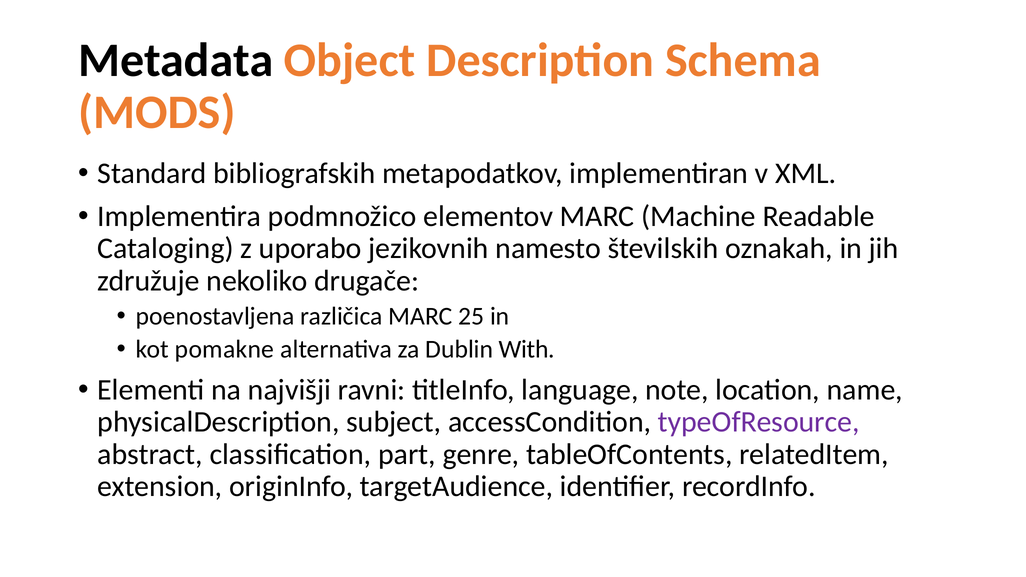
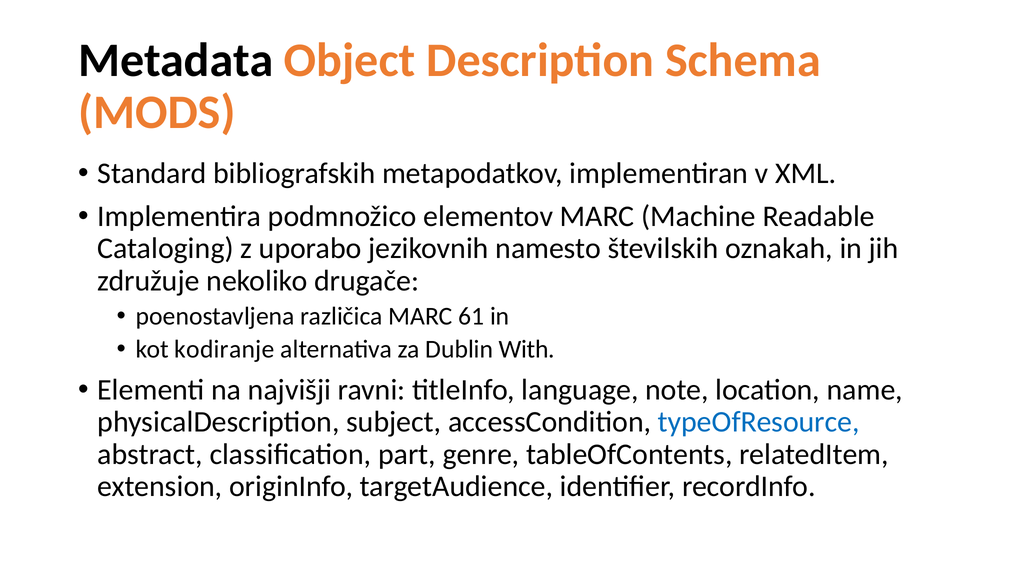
25: 25 -> 61
pomakne: pomakne -> kodiranje
typeOfResource colour: purple -> blue
